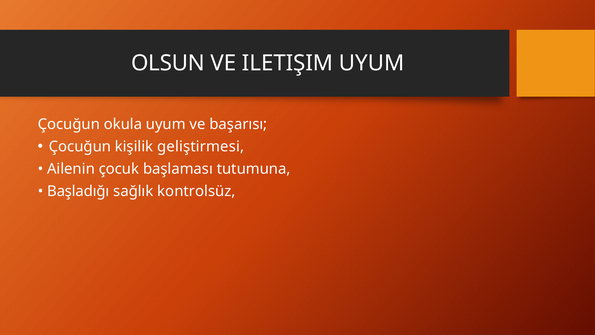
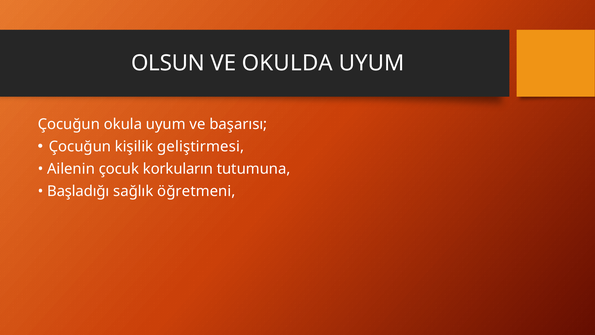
ILETIŞIM: ILETIŞIM -> OKULDA
başlaması: başlaması -> korkuların
kontrolsüz: kontrolsüz -> öğretmeni
